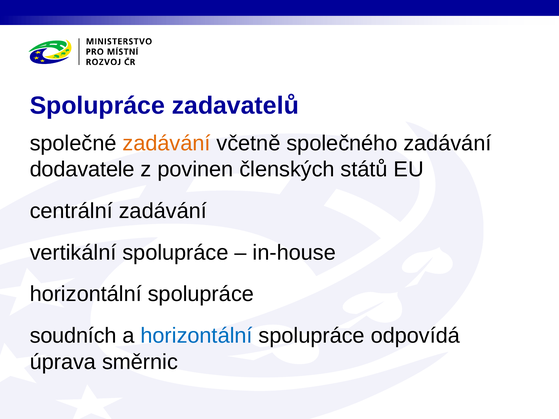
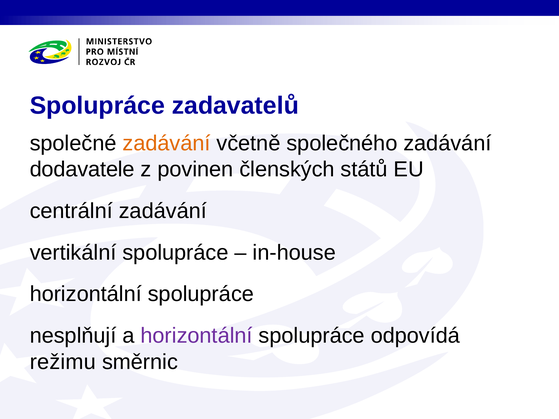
soudních: soudních -> nesplňují
horizontální at (197, 336) colour: blue -> purple
úprava: úprava -> režimu
